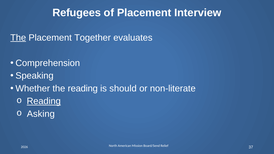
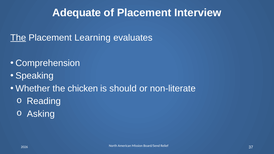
Refugees: Refugees -> Adequate
Together: Together -> Learning
the reading: reading -> chicken
Reading at (44, 101) underline: present -> none
